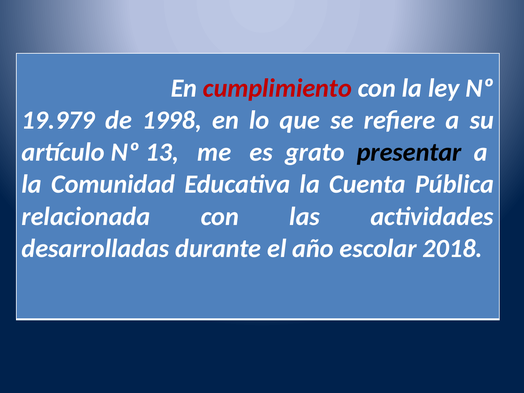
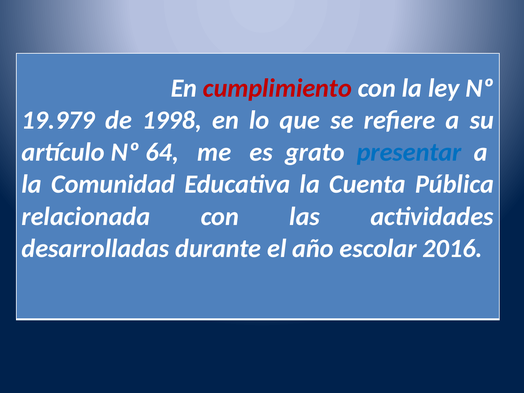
13: 13 -> 64
presentar colour: black -> blue
2018: 2018 -> 2016
